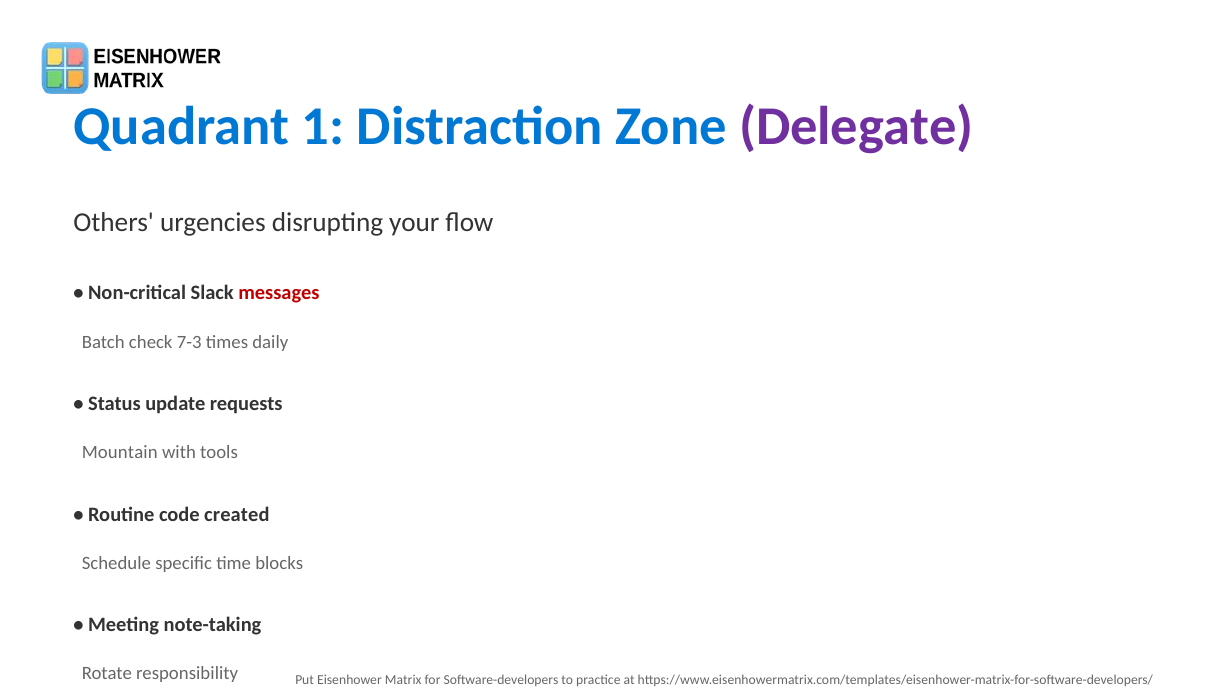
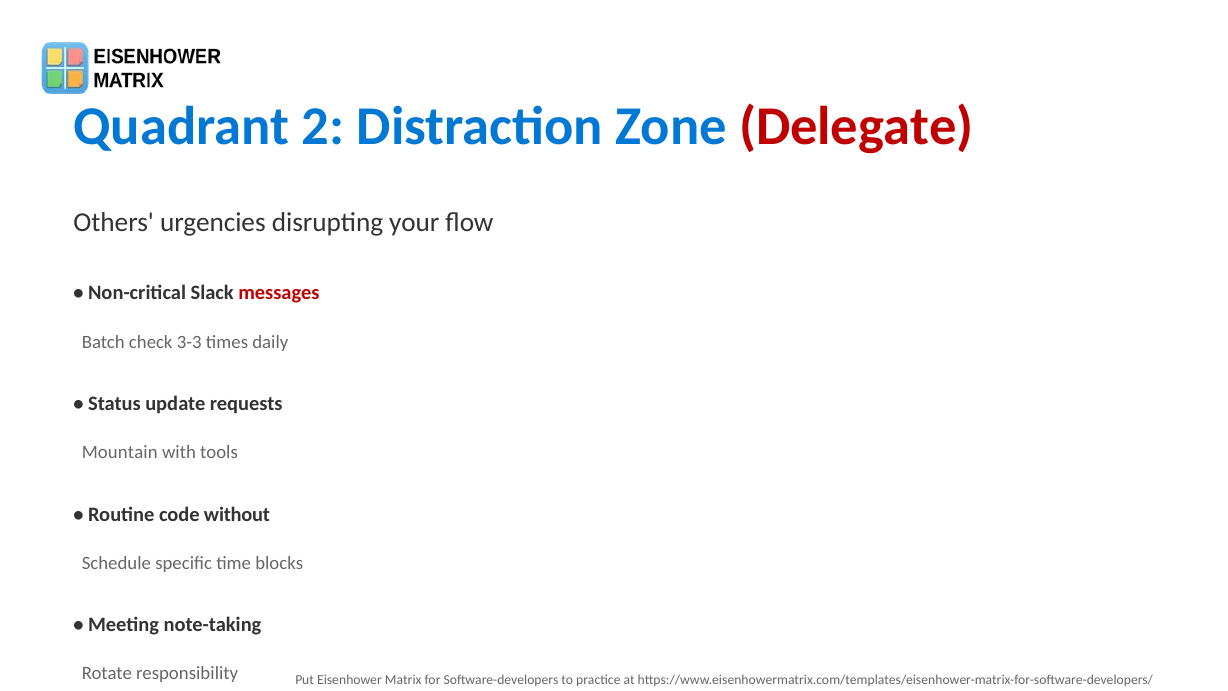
1: 1 -> 2
Delegate colour: purple -> red
7-3: 7-3 -> 3-3
created: created -> without
